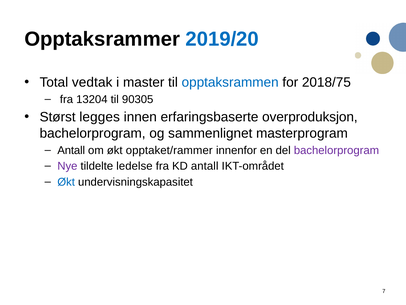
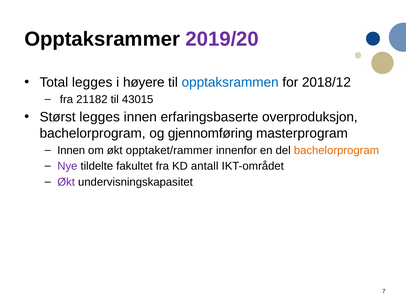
2019/20 colour: blue -> purple
Total vedtak: vedtak -> legges
master: master -> høyere
2018/75: 2018/75 -> 2018/12
13204: 13204 -> 21182
90305: 90305 -> 43015
sammenlignet: sammenlignet -> gjennomføring
Antall at (71, 150): Antall -> Innen
bachelorprogram at (336, 150) colour: purple -> orange
ledelse: ledelse -> fakultet
Økt at (66, 182) colour: blue -> purple
